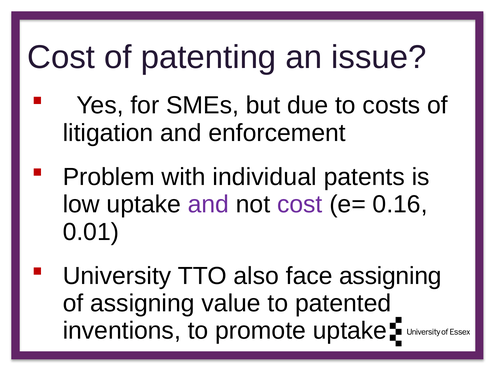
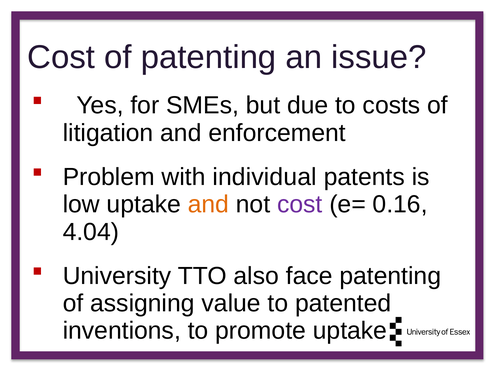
and at (208, 205) colour: purple -> orange
0.01: 0.01 -> 4.04
face assigning: assigning -> patenting
